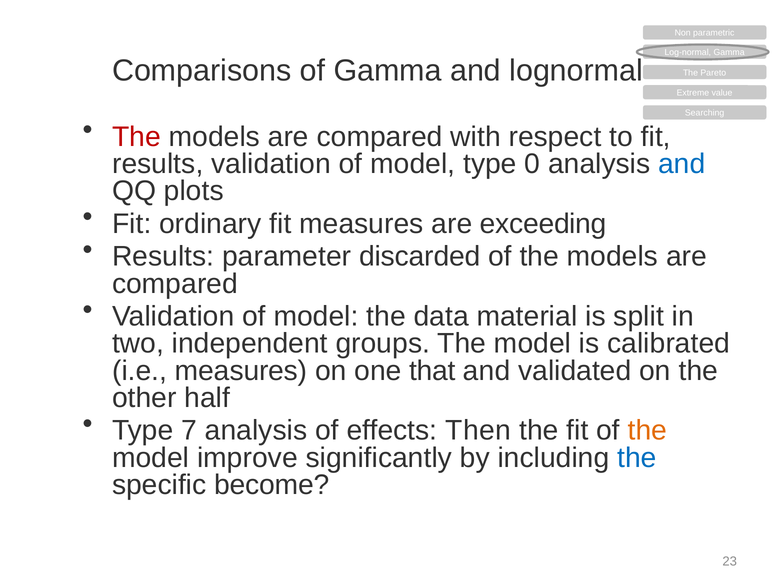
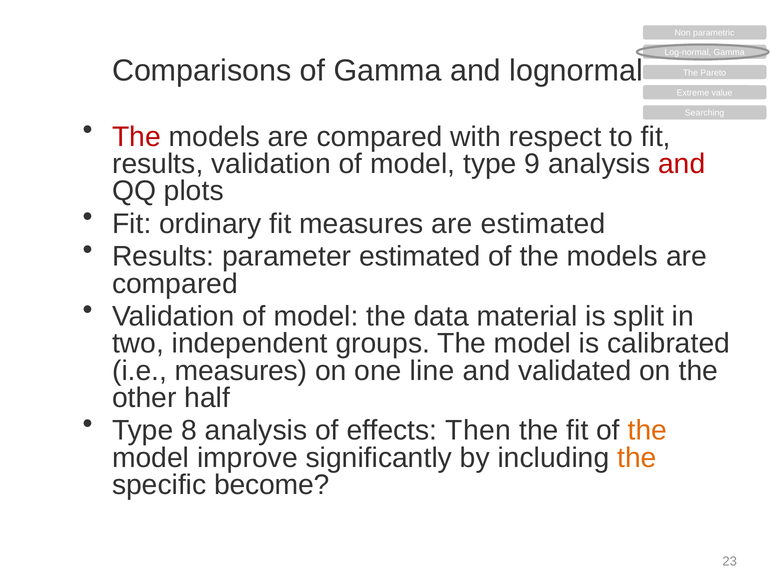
0: 0 -> 9
and at (682, 164) colour: blue -> red
are exceeding: exceeding -> estimated
parameter discarded: discarded -> estimated
that: that -> line
7: 7 -> 8
the at (637, 458) colour: blue -> orange
